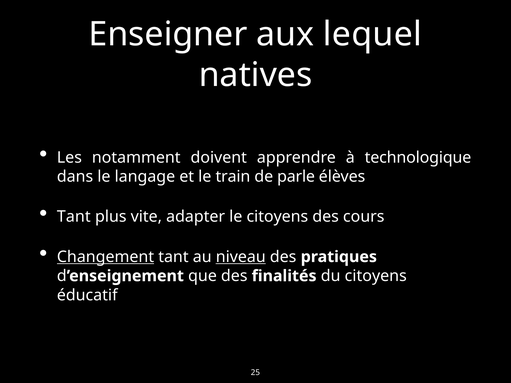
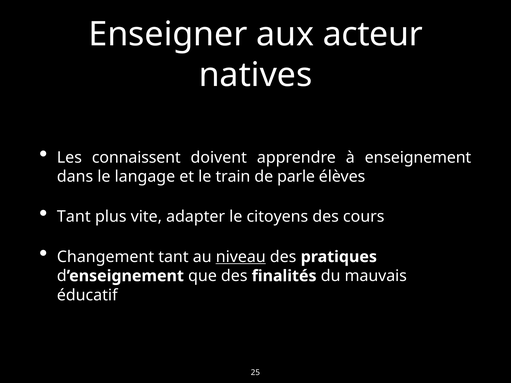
lequel: lequel -> acteur
notamment: notamment -> connaissent
technologique: technologique -> enseignement
Changement underline: present -> none
du citoyens: citoyens -> mauvais
